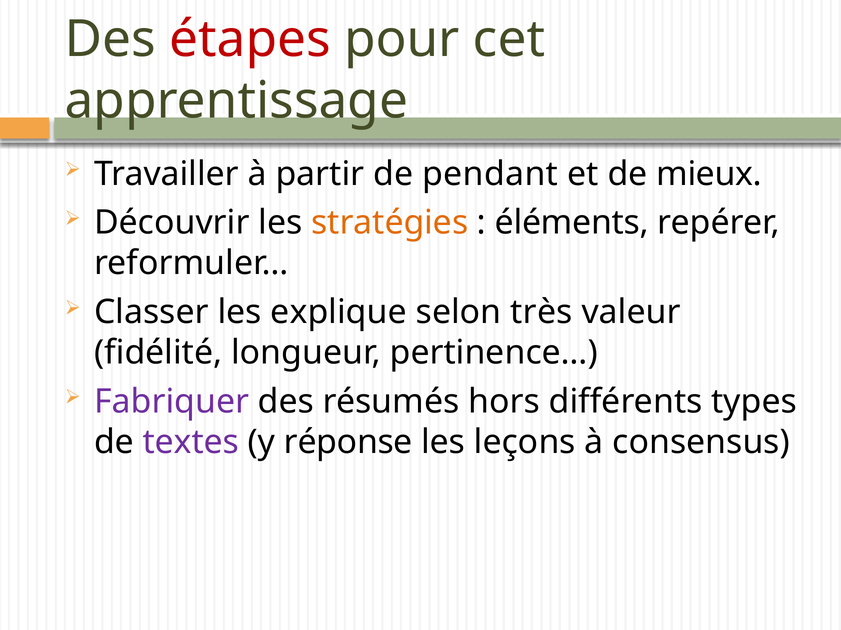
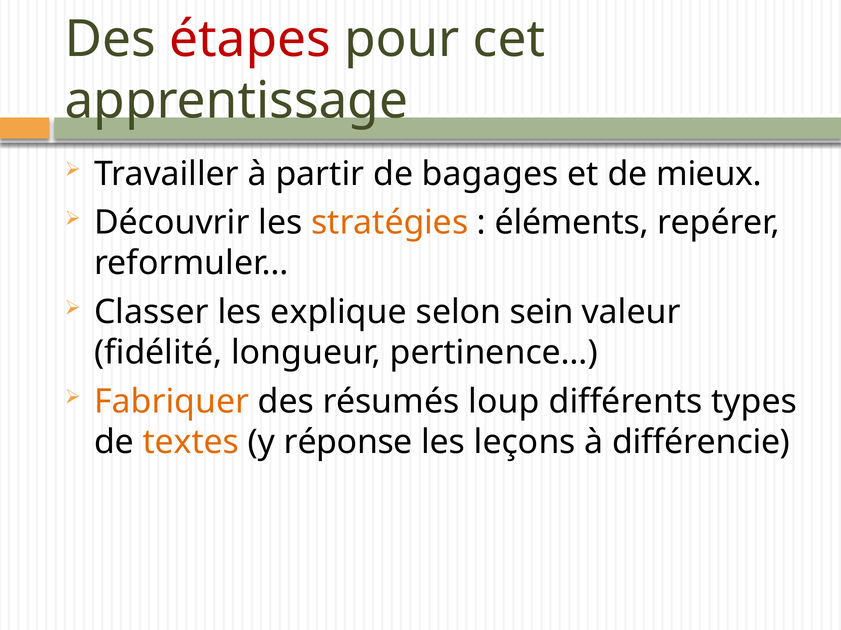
pendant: pendant -> bagages
très: très -> sein
Fabriquer colour: purple -> orange
hors: hors -> loup
textes colour: purple -> orange
consensus: consensus -> différencie
